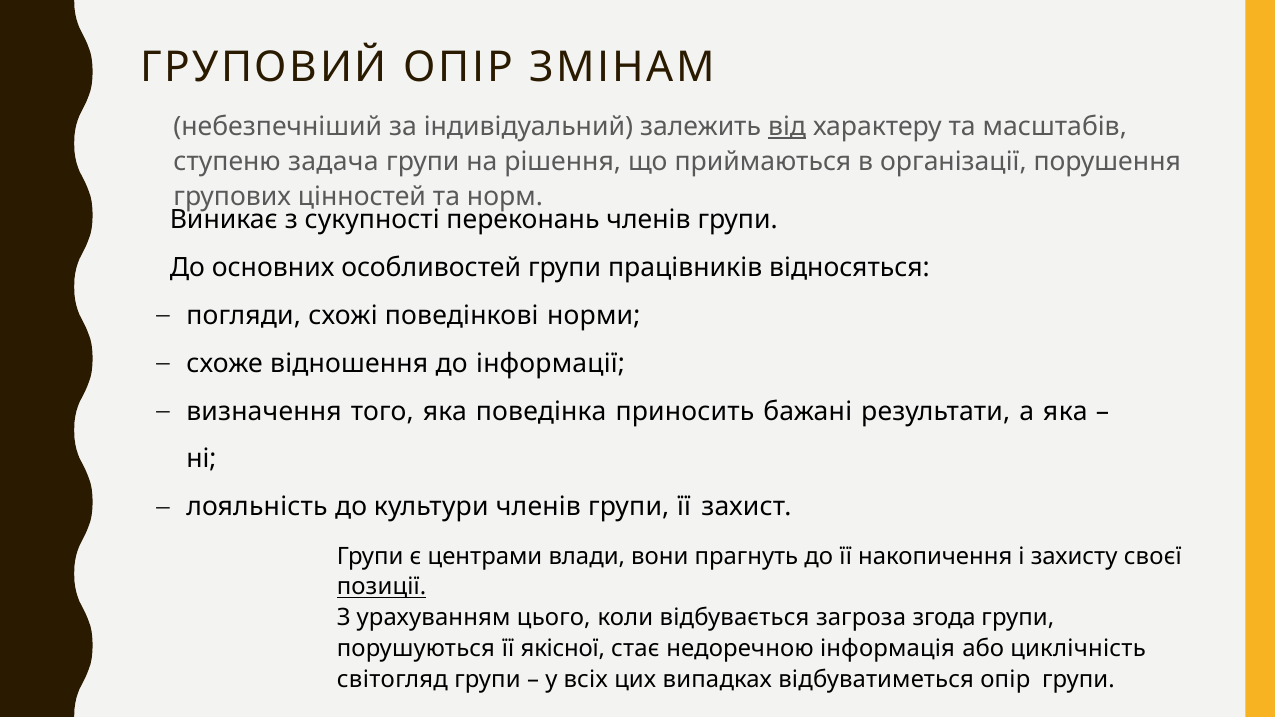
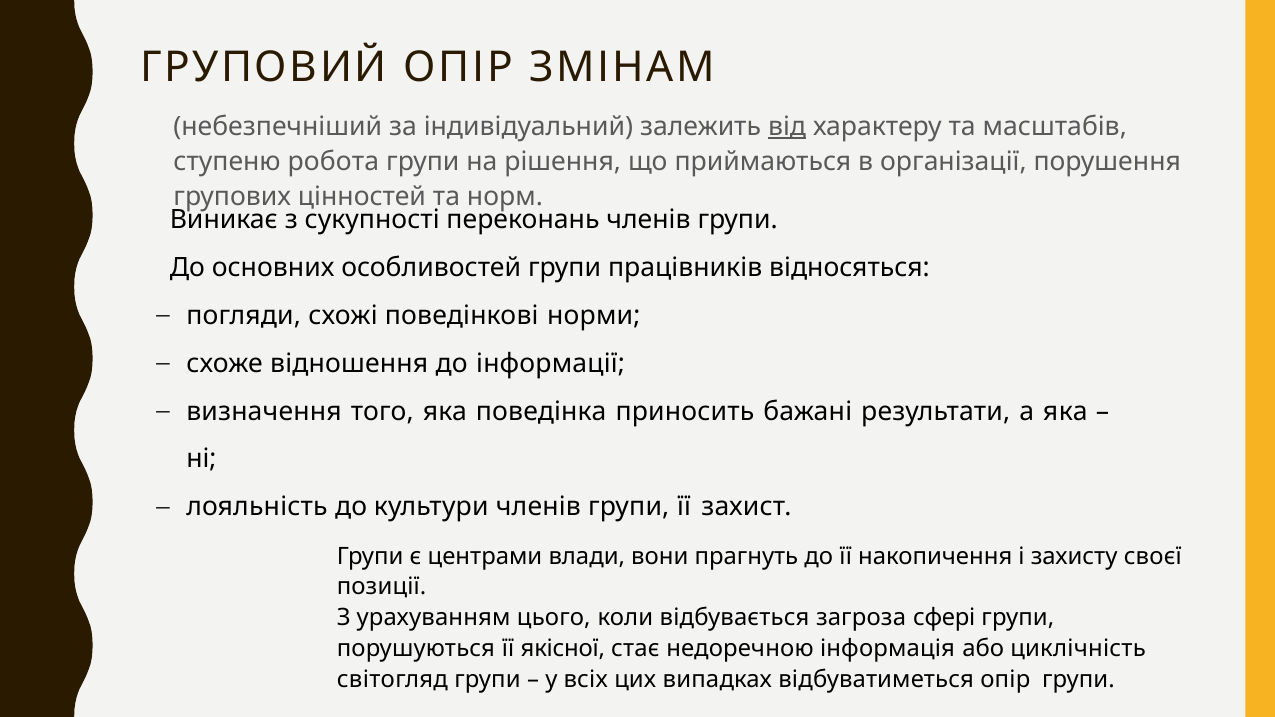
задача: задача -> робота
позиції underline: present -> none
згода: згода -> сфері
